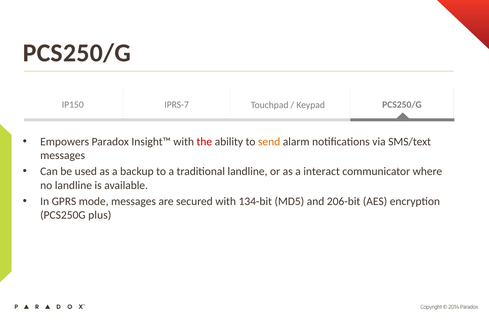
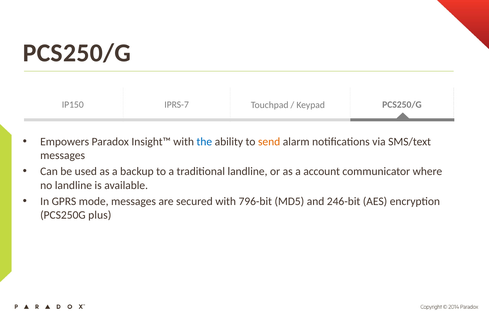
the colour: red -> blue
interact: interact -> account
134-bit: 134-bit -> 796-bit
206-bit: 206-bit -> 246-bit
